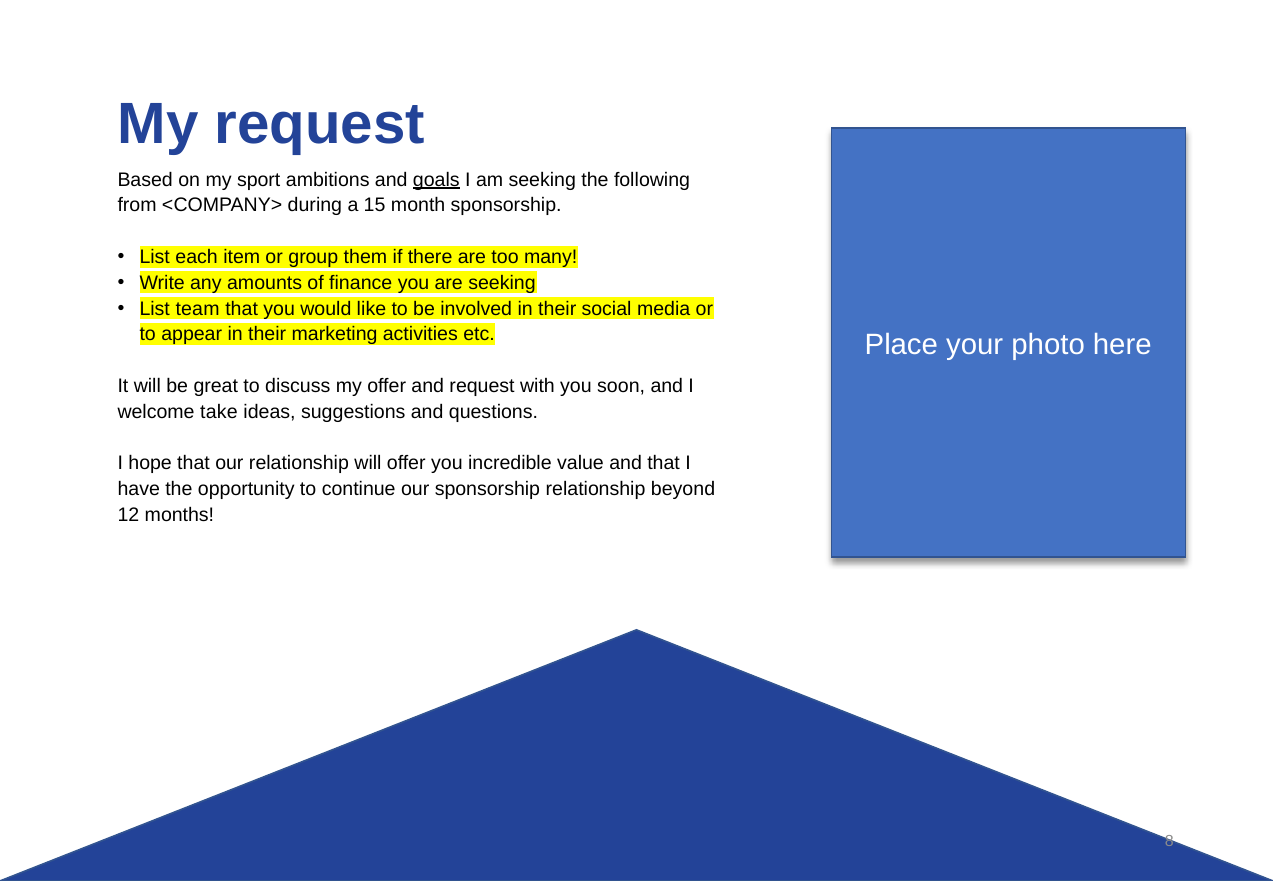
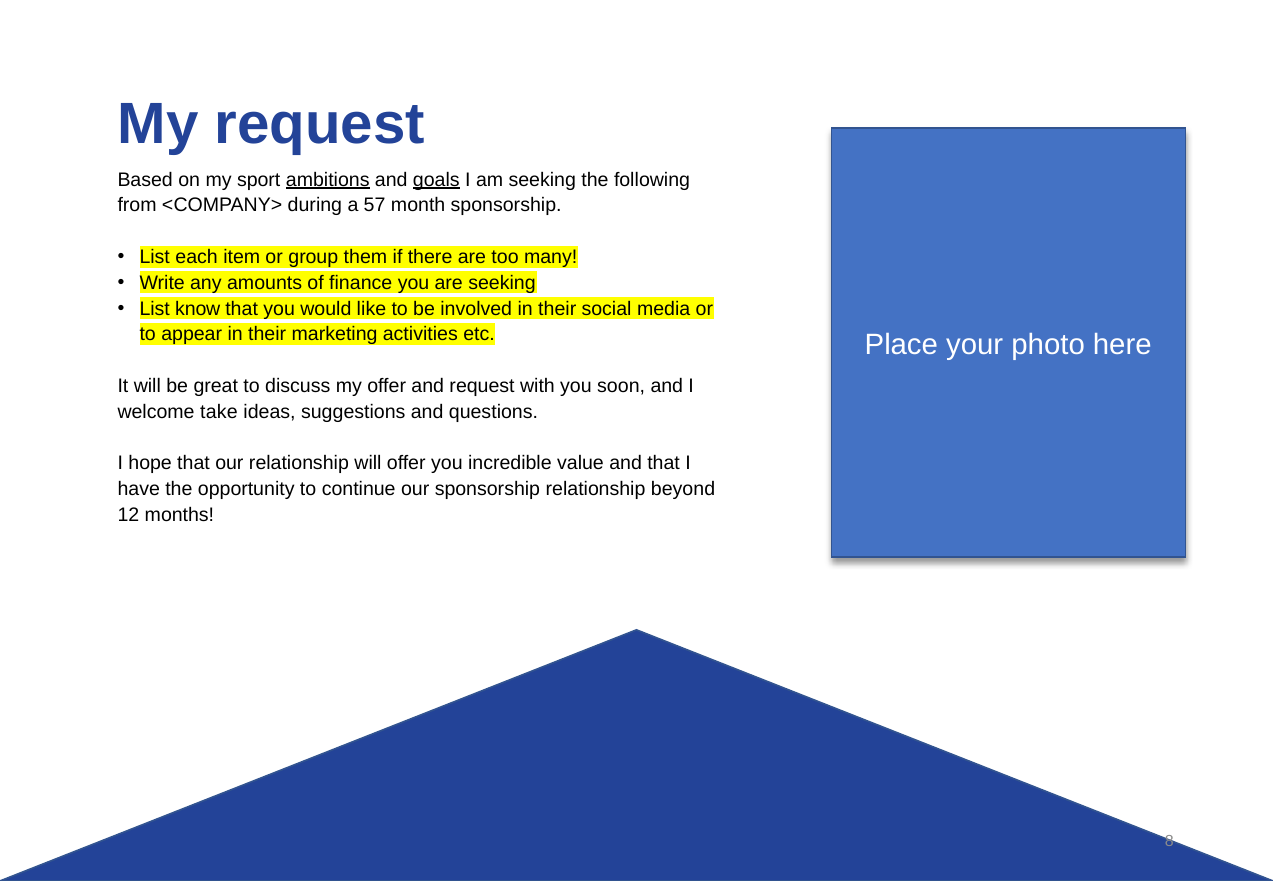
ambitions underline: none -> present
15: 15 -> 57
team: team -> know
